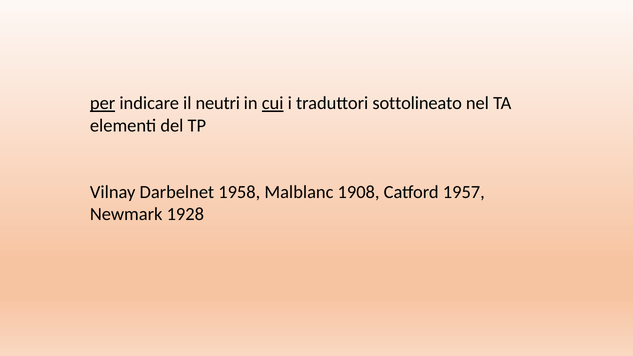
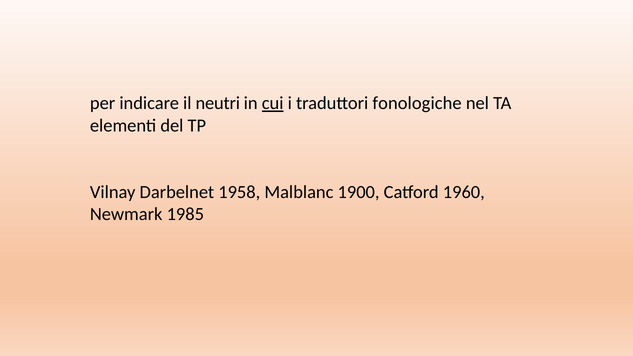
per underline: present -> none
sottolineato: sottolineato -> fonologiche
1908: 1908 -> 1900
1957: 1957 -> 1960
1928: 1928 -> 1985
